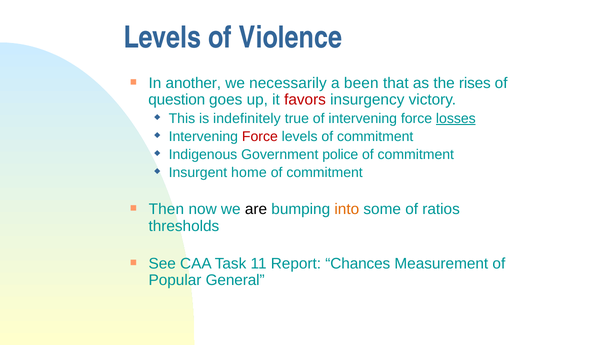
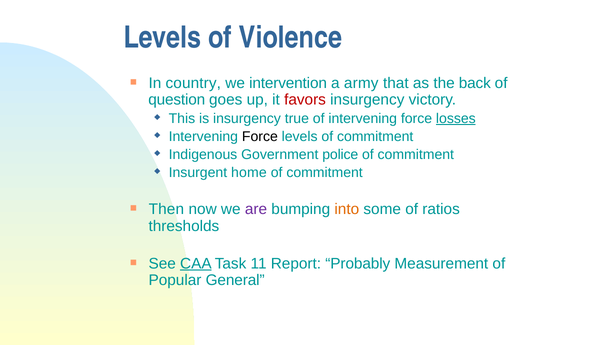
another: another -> country
necessarily: necessarily -> intervention
been: been -> army
rises: rises -> back
is indefinitely: indefinitely -> insurgency
Force at (260, 137) colour: red -> black
are colour: black -> purple
CAA underline: none -> present
Chances: Chances -> Probably
